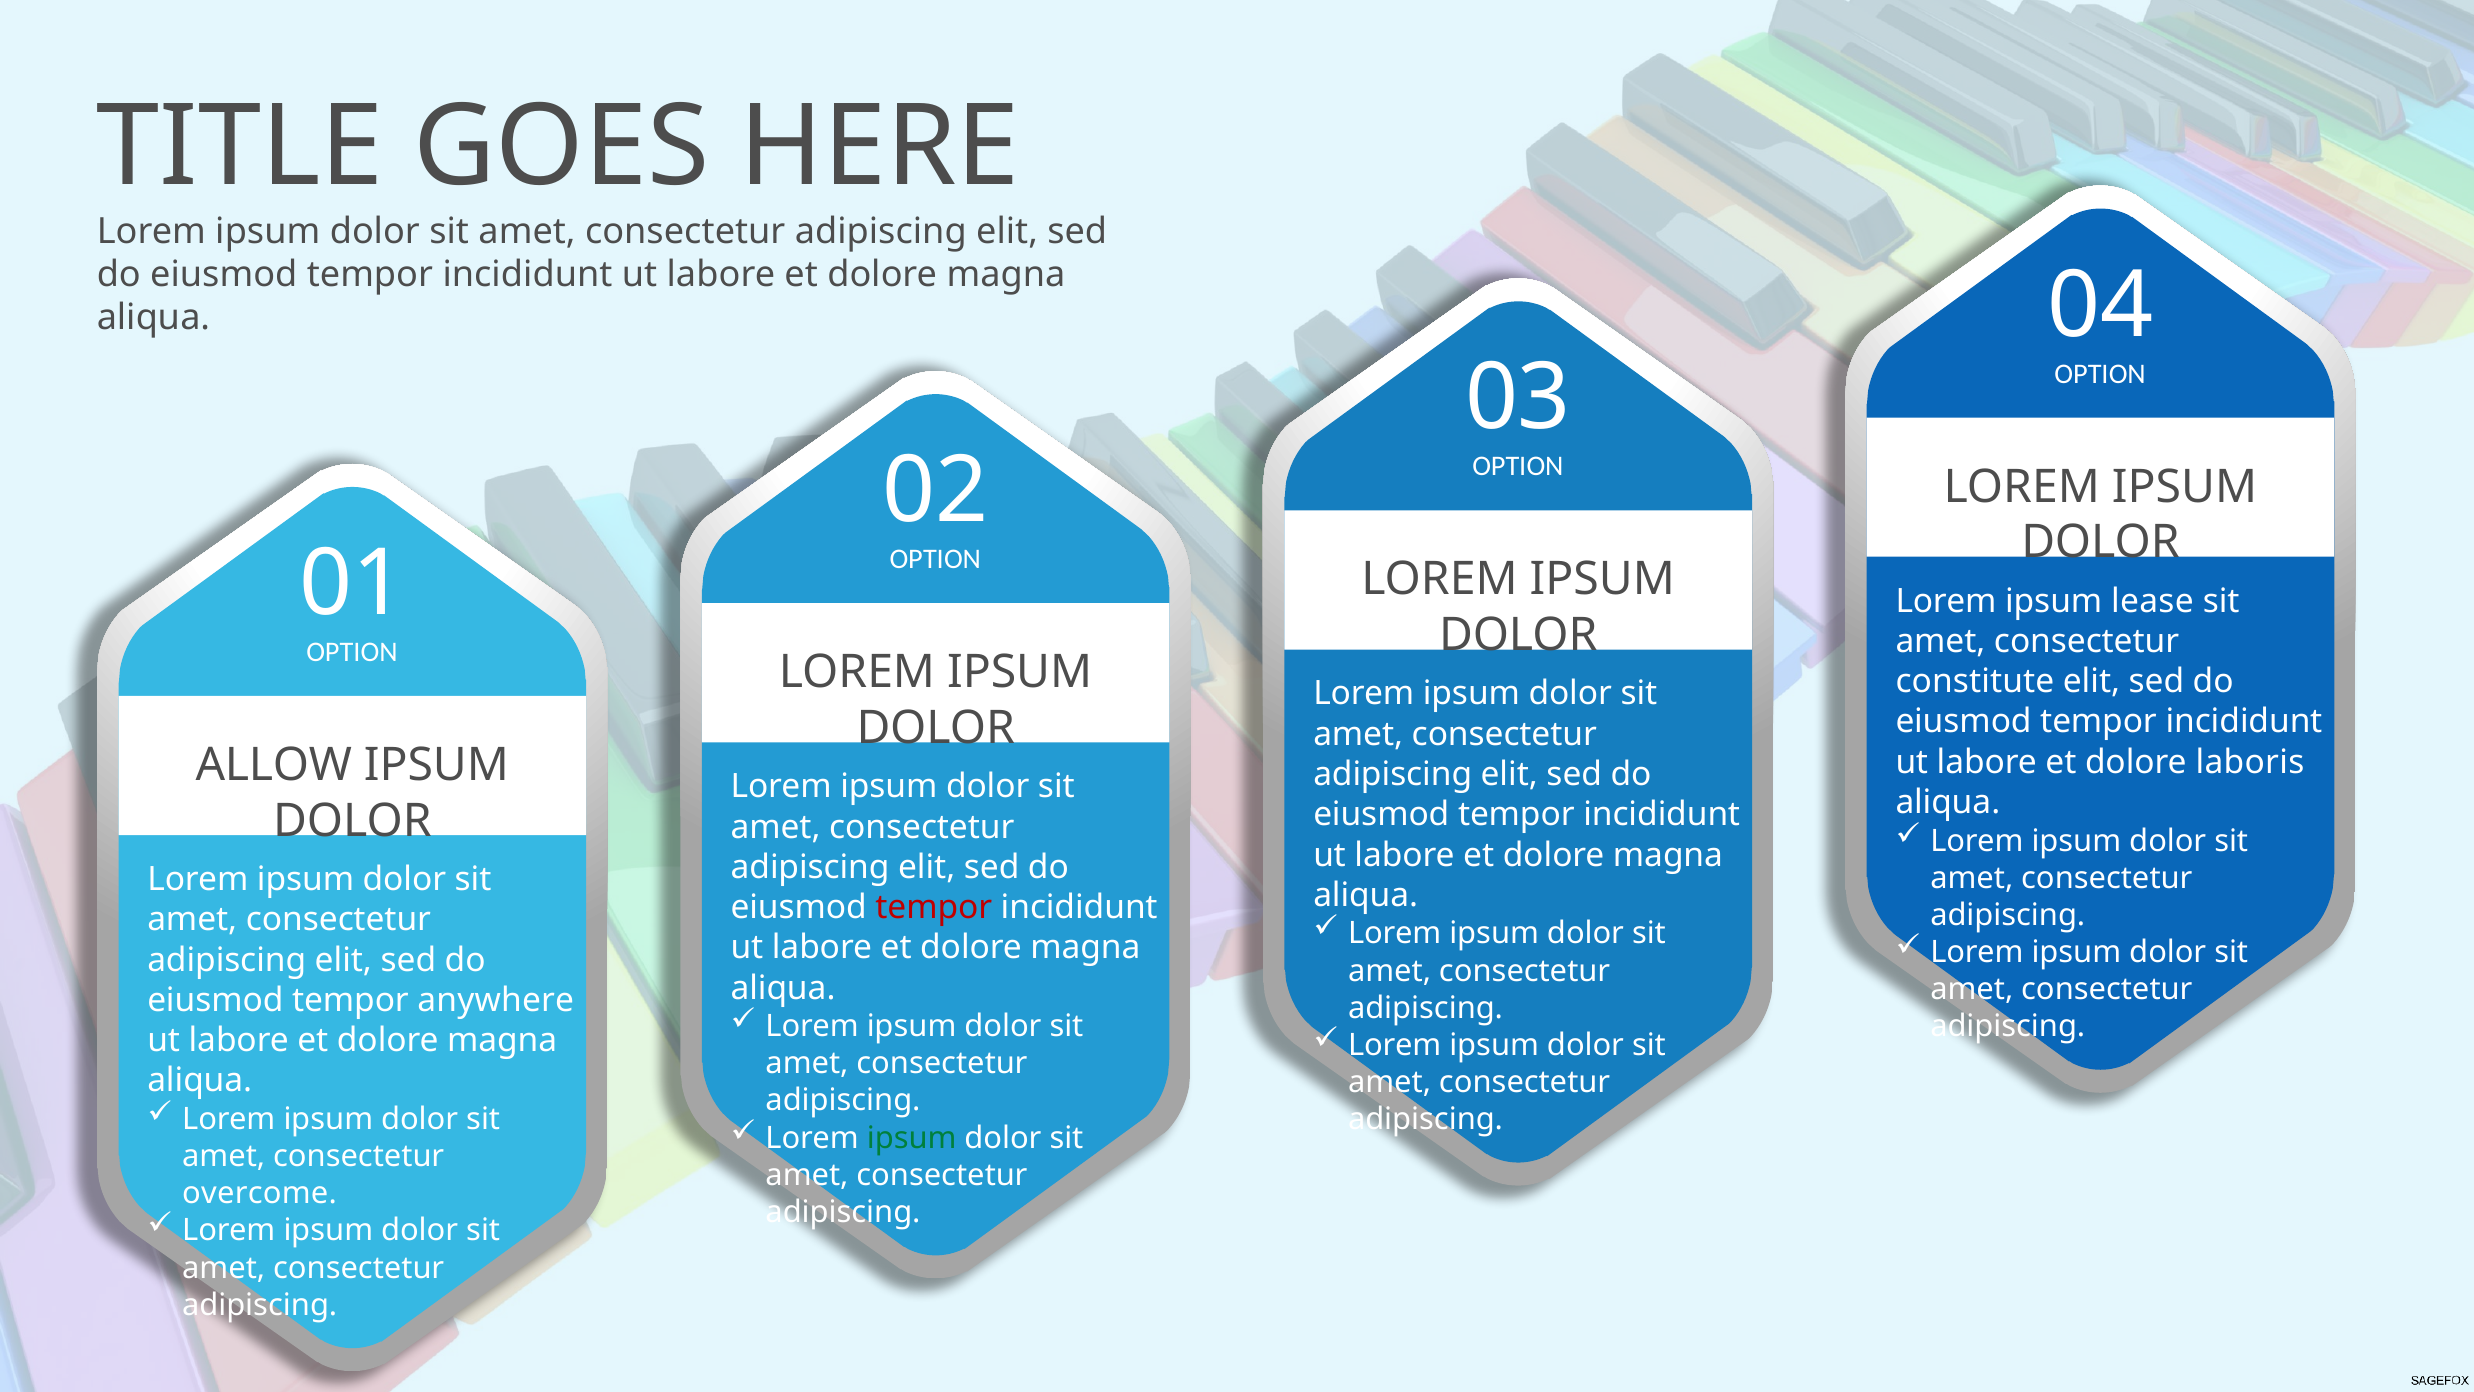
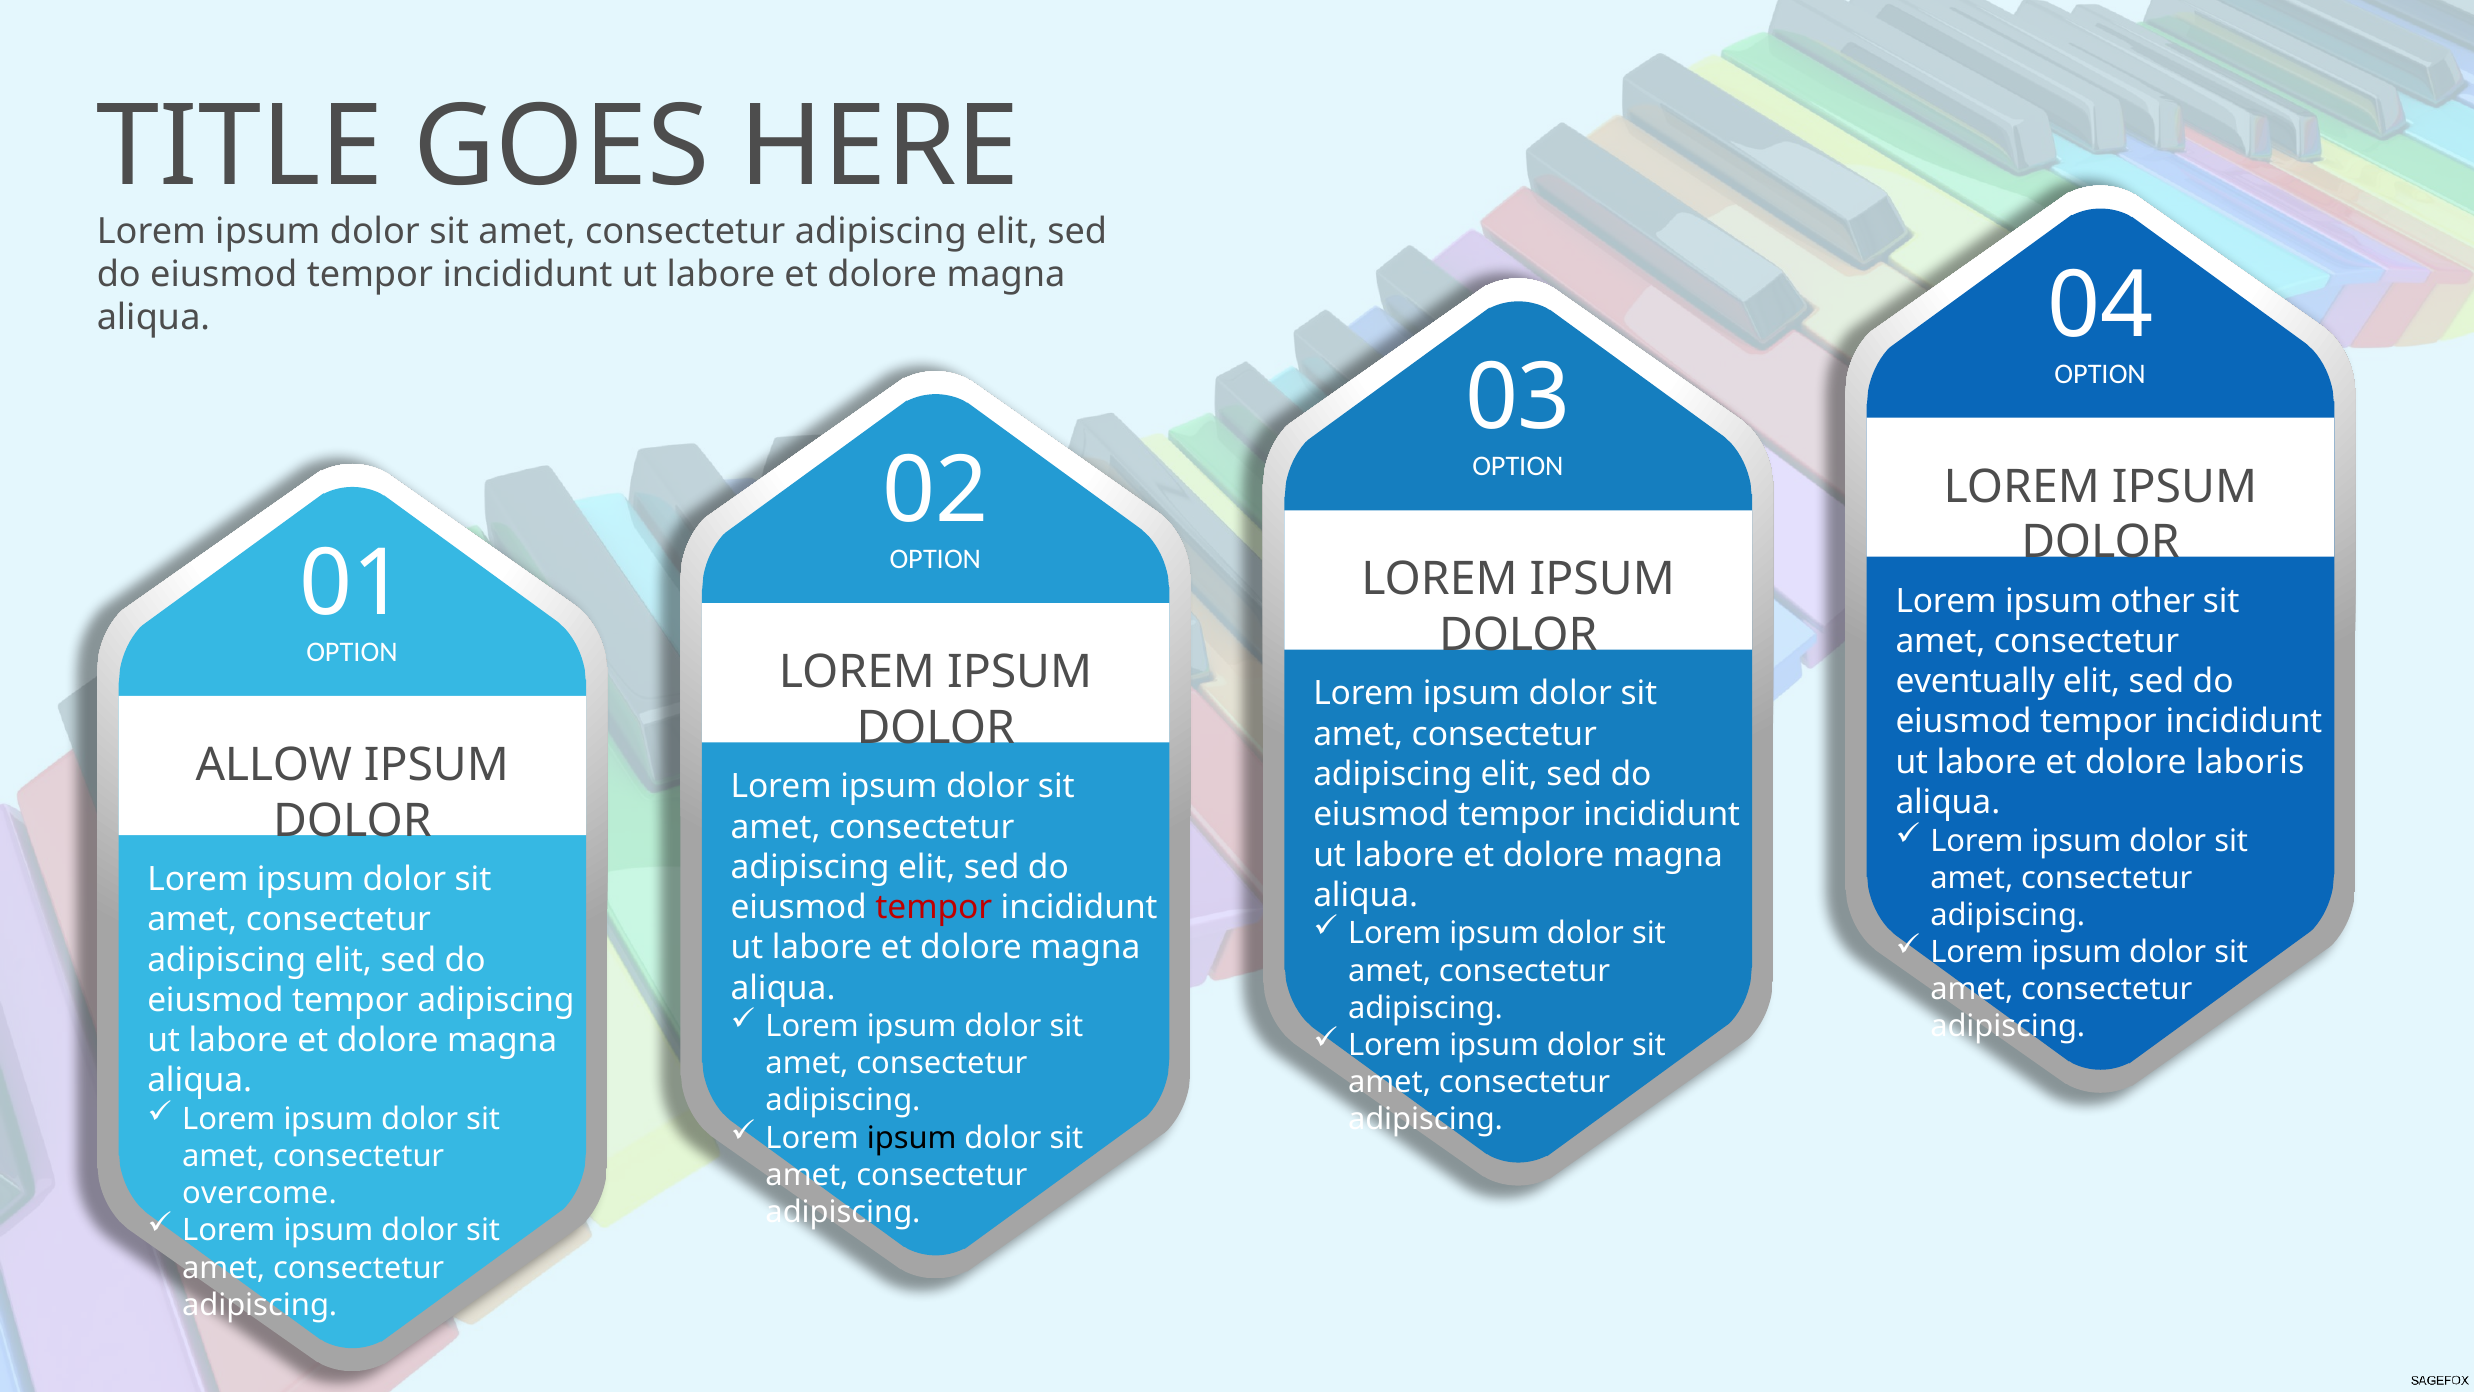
lease: lease -> other
constitute: constitute -> eventually
tempor anywhere: anywhere -> adipiscing
ipsum at (912, 1138) colour: green -> black
